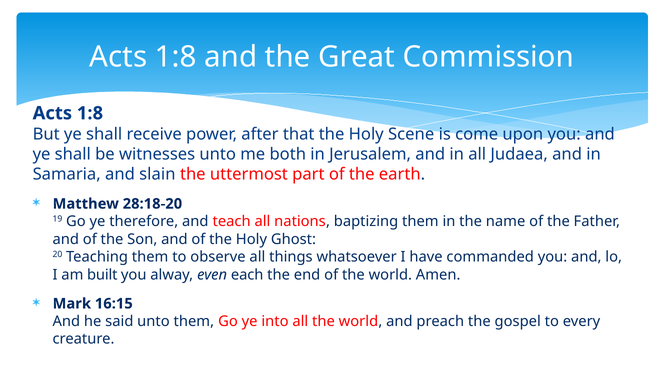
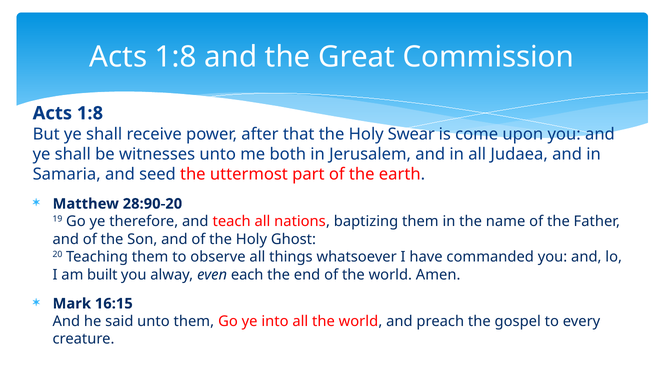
Scene: Scene -> Swear
slain: slain -> seed
28:18-20: 28:18-20 -> 28:90-20
